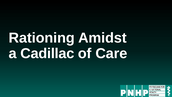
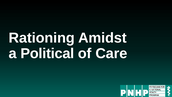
Cadillac: Cadillac -> Political
